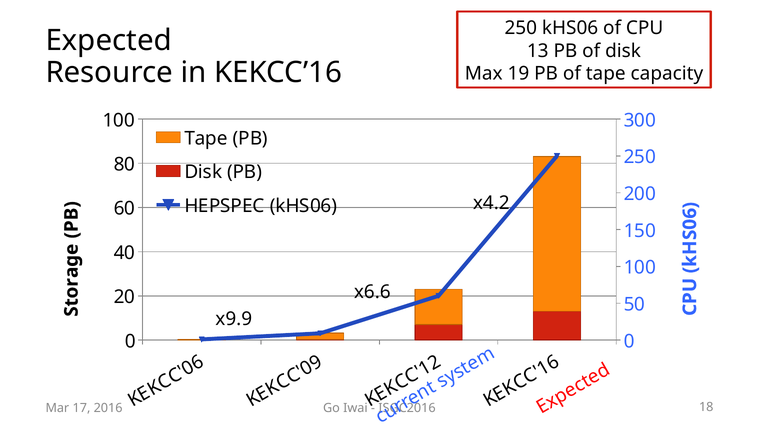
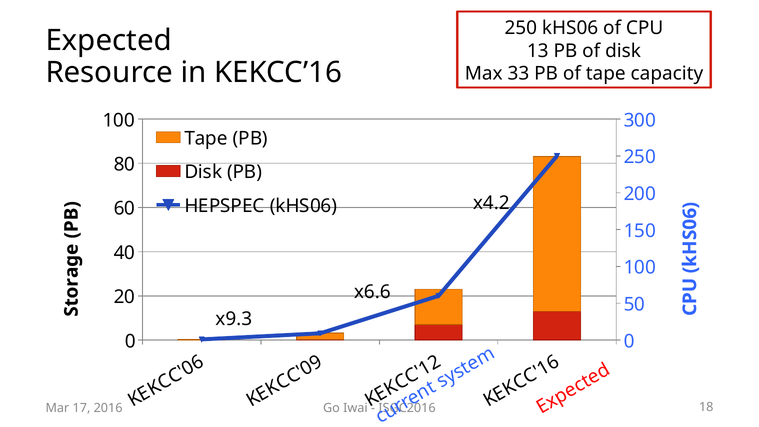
19: 19 -> 33
x9.9: x9.9 -> x9.3
